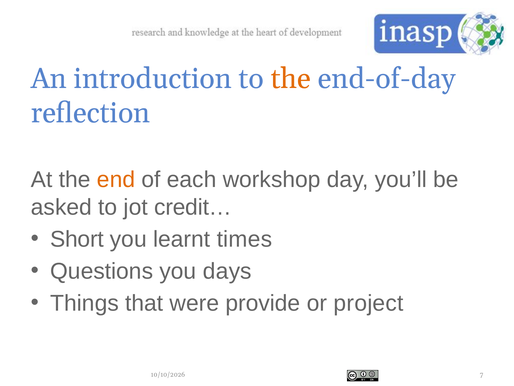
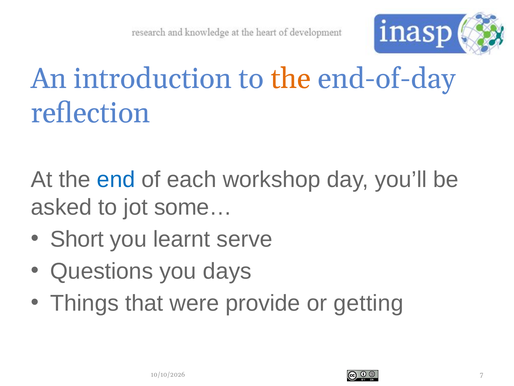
end colour: orange -> blue
credit…: credit… -> some…
times: times -> serve
project: project -> getting
